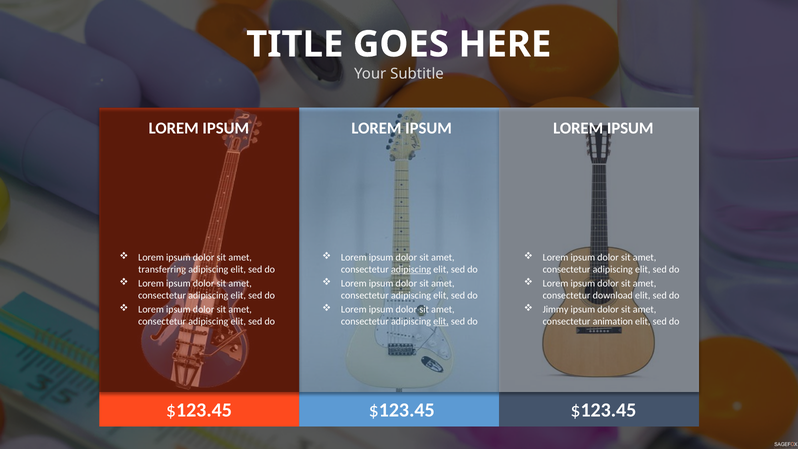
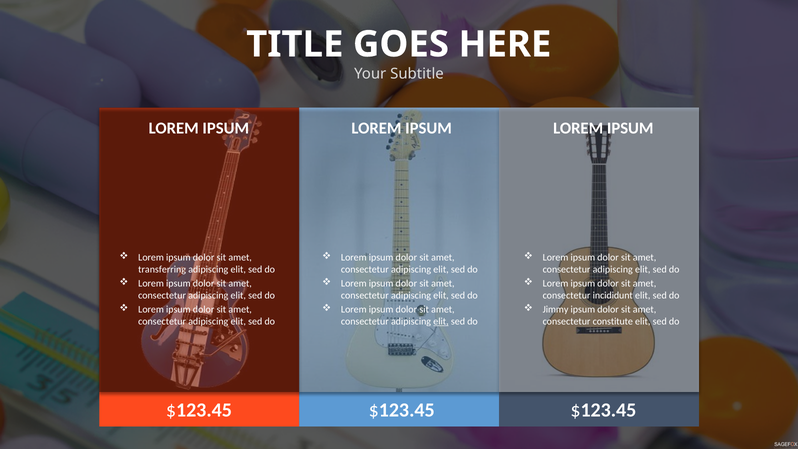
adipiscing at (411, 269) underline: present -> none
download: download -> incididunt
animation: animation -> constitute
